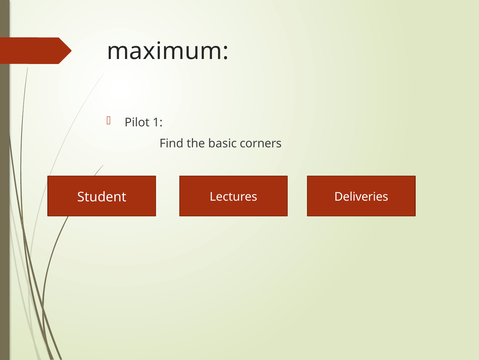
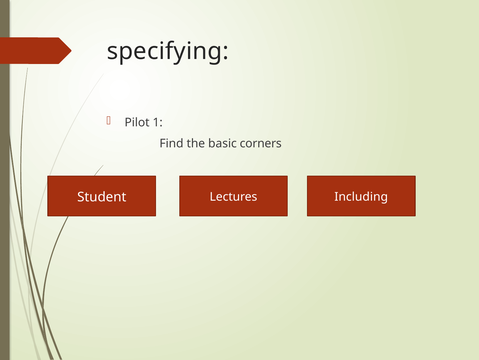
maximum: maximum -> specifying
Deliveries: Deliveries -> Including
